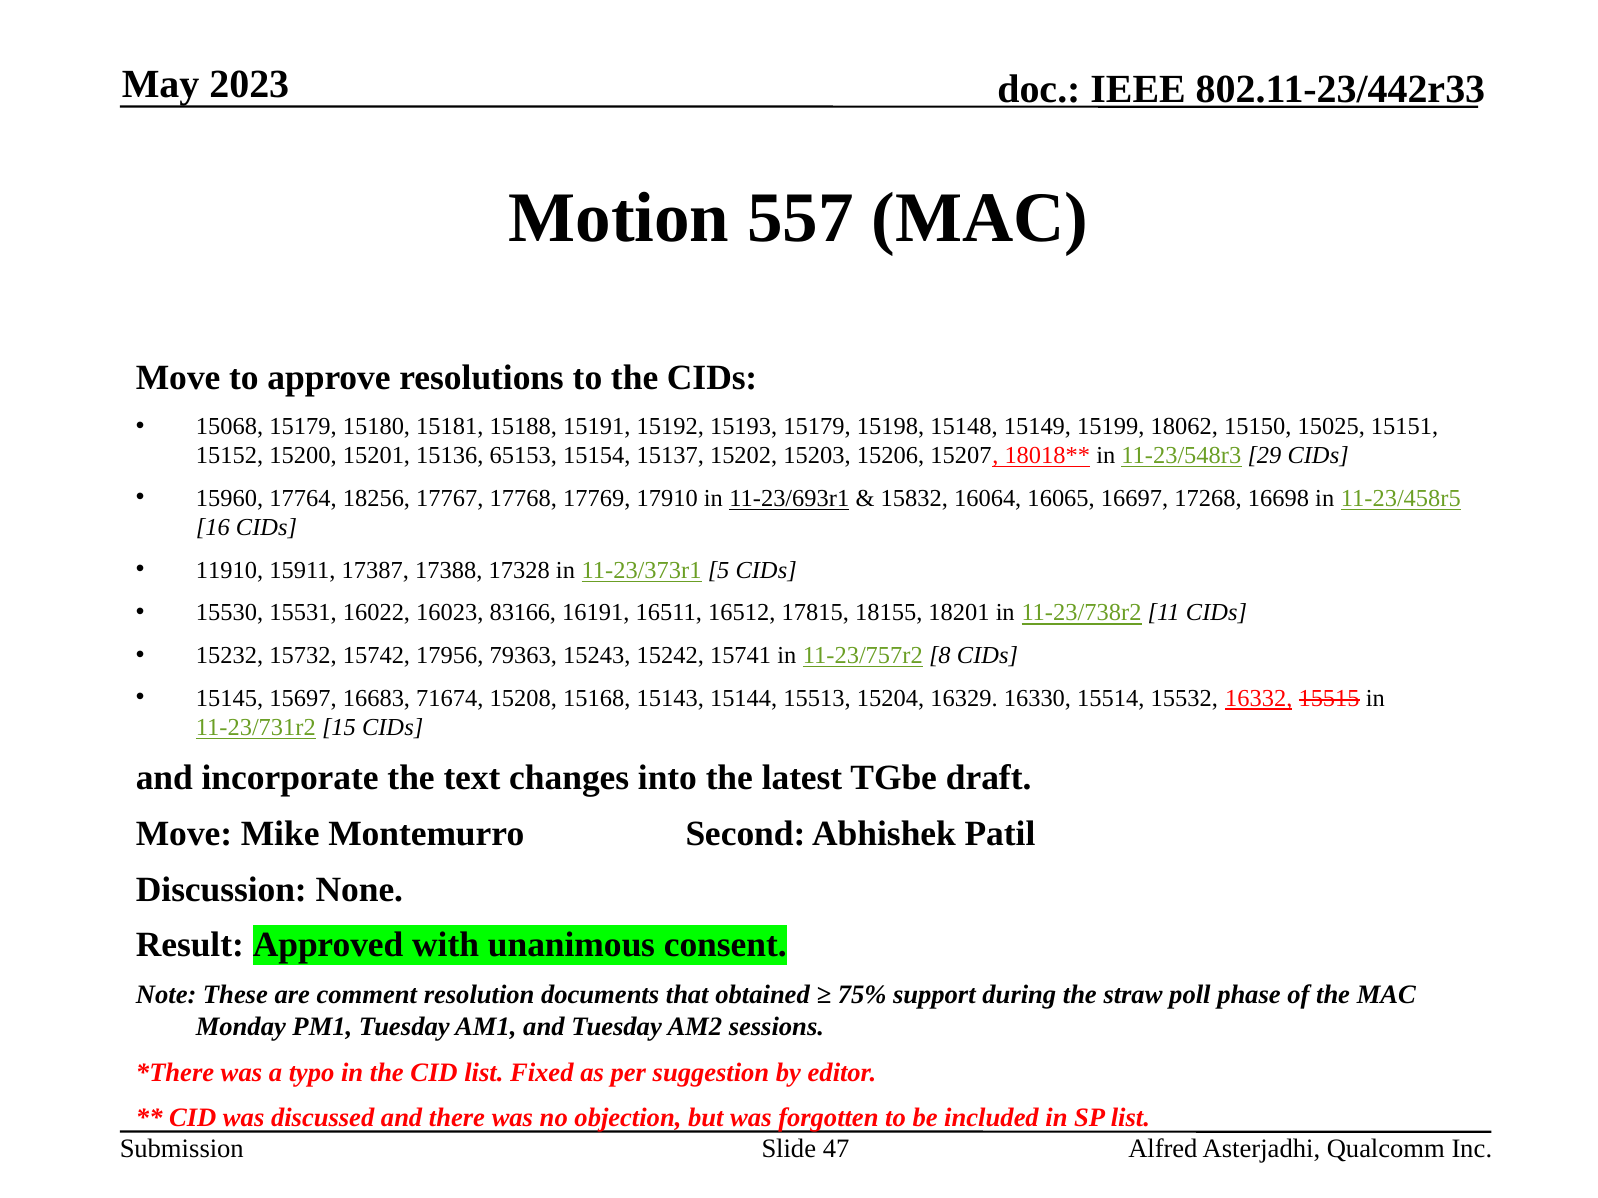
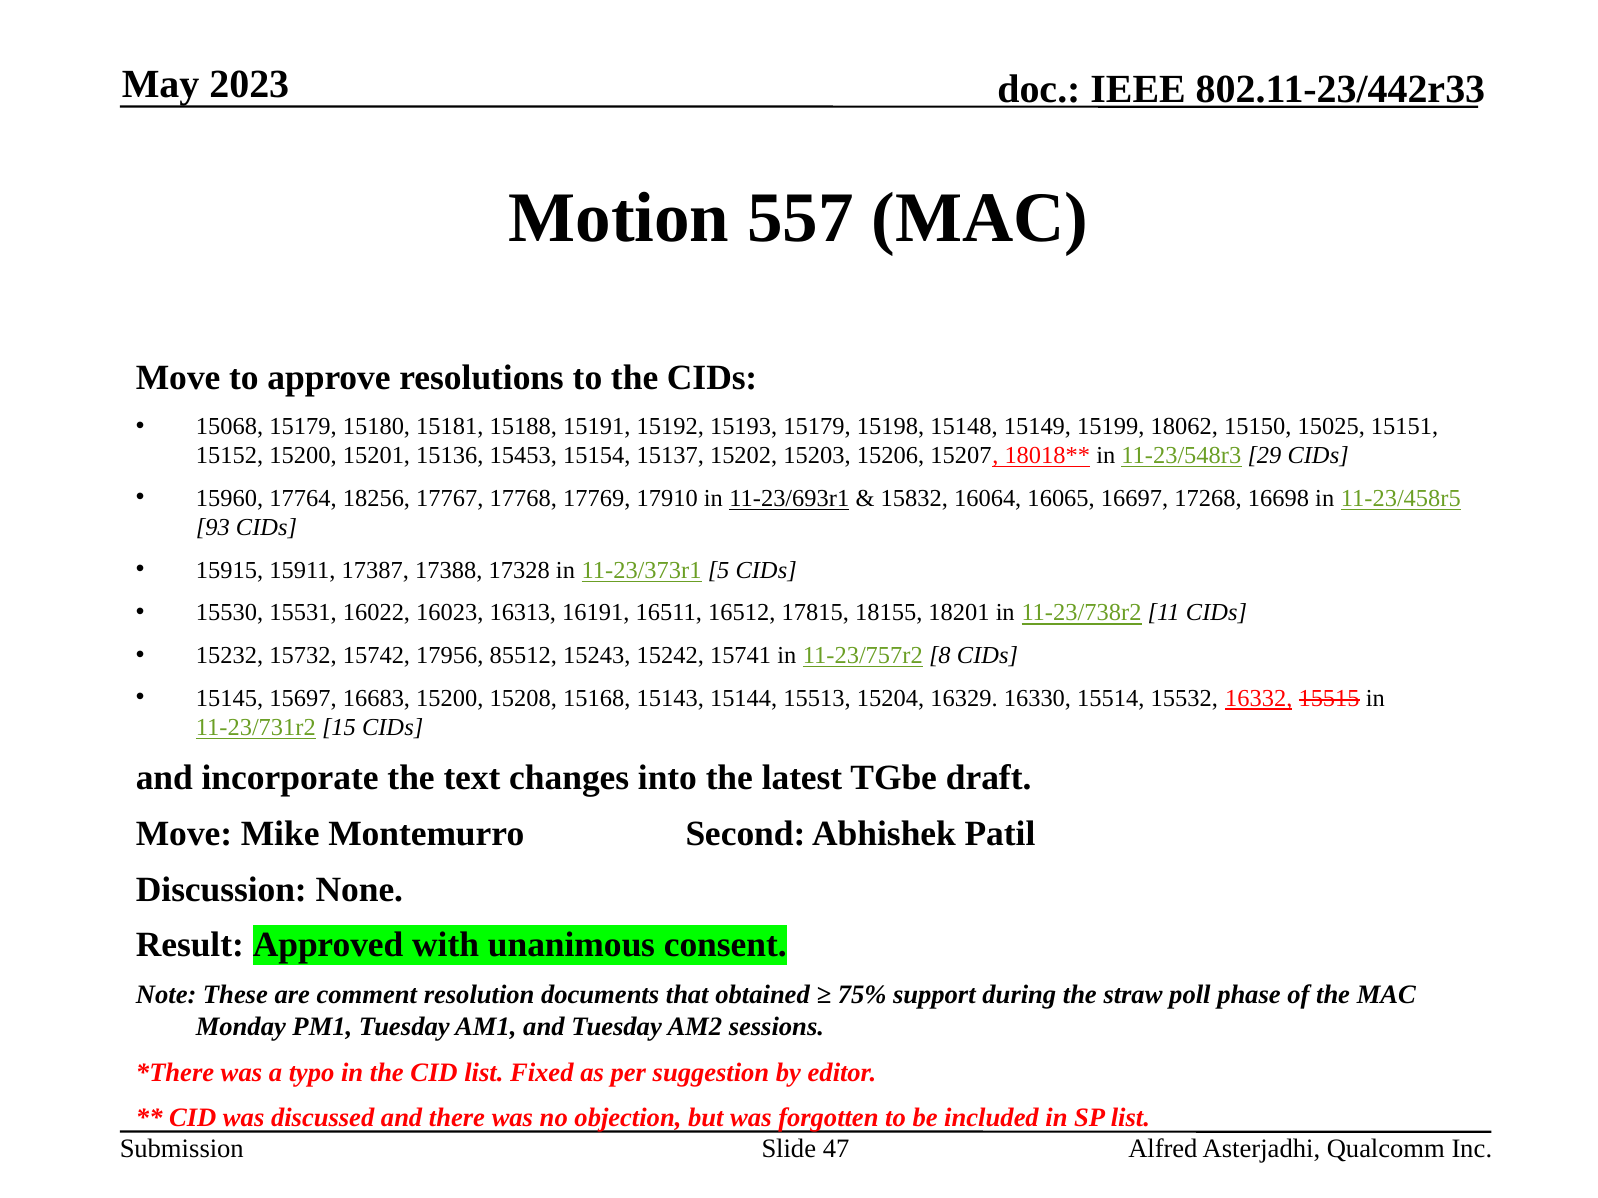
65153: 65153 -> 15453
16: 16 -> 93
11910: 11910 -> 15915
83166: 83166 -> 16313
79363: 79363 -> 85512
16683 71674: 71674 -> 15200
